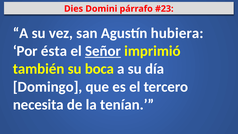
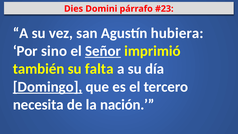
ésta: ésta -> sino
boca: boca -> falta
Domingo underline: none -> present
tenían: tenían -> nación
